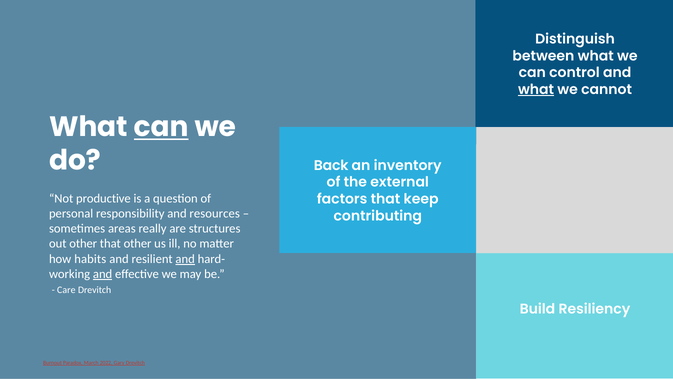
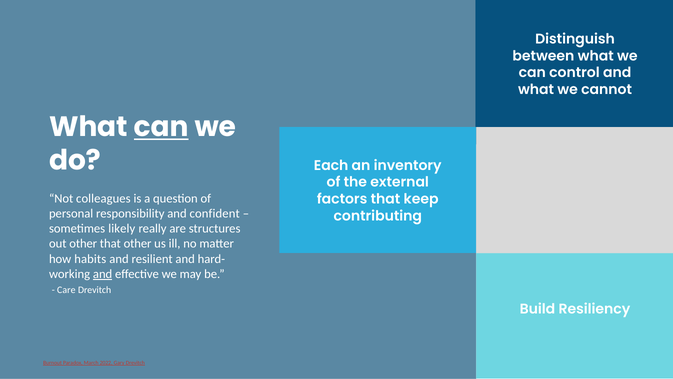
what at (536, 90) underline: present -> none
Back: Back -> Each
productive: productive -> colleagues
resources: resources -> confident
areas: areas -> likely
and at (185, 259) underline: present -> none
